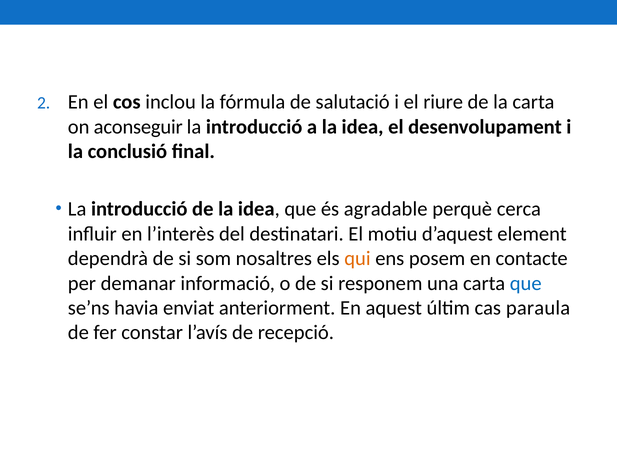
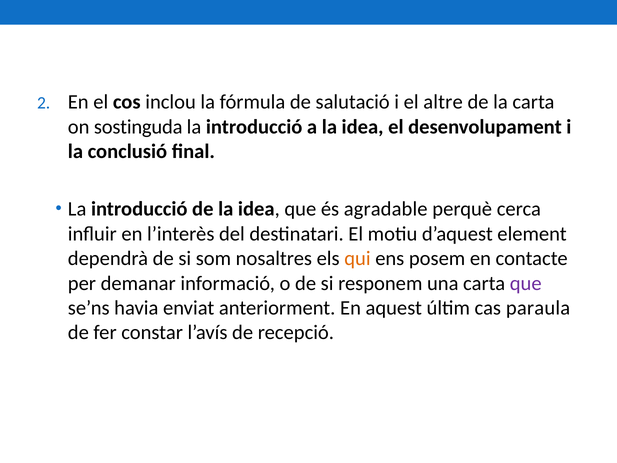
riure: riure -> altre
aconseguir: aconseguir -> sostinguda
que at (526, 283) colour: blue -> purple
